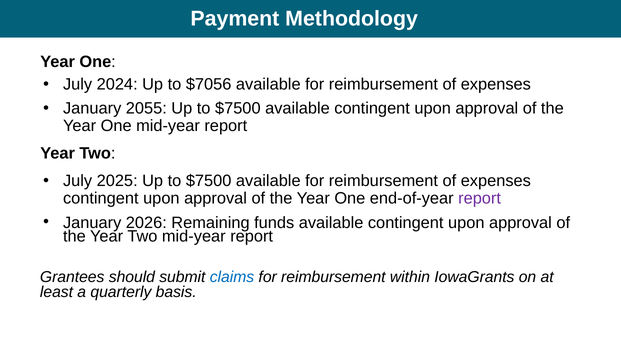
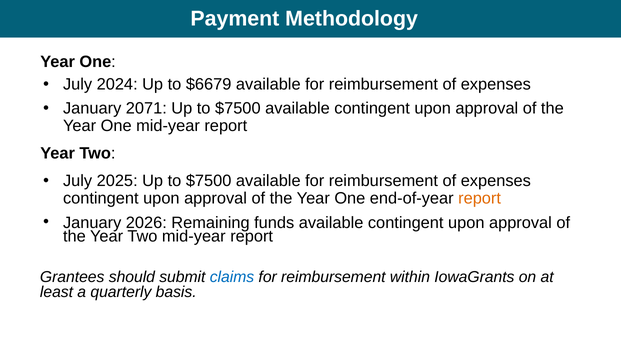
$7056: $7056 -> $6679
2055: 2055 -> 2071
report at (480, 198) colour: purple -> orange
